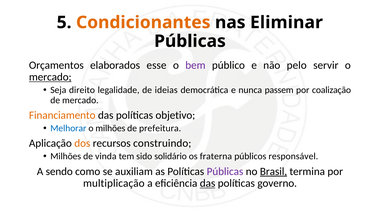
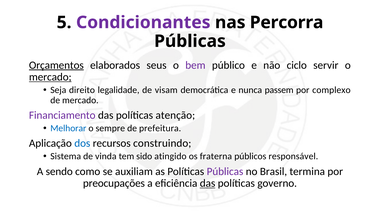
Condicionantes colour: orange -> purple
Eliminar: Eliminar -> Percorra
Orçamentos underline: none -> present
esse: esse -> seus
pelo: pelo -> ciclo
ideias: ideias -> visam
coalização: coalização -> complexo
Financiamento colour: orange -> purple
objetivo: objetivo -> atenção
o milhões: milhões -> sempre
dos colour: orange -> blue
Milhões at (66, 157): Milhões -> Sistema
solidário: solidário -> atingido
Brasil underline: present -> none
multiplicação: multiplicação -> preocupações
